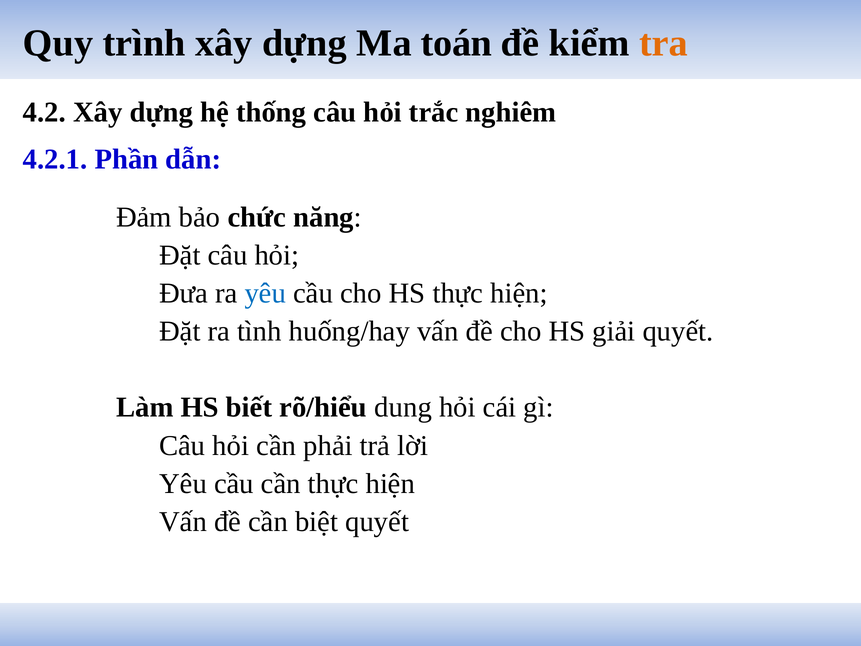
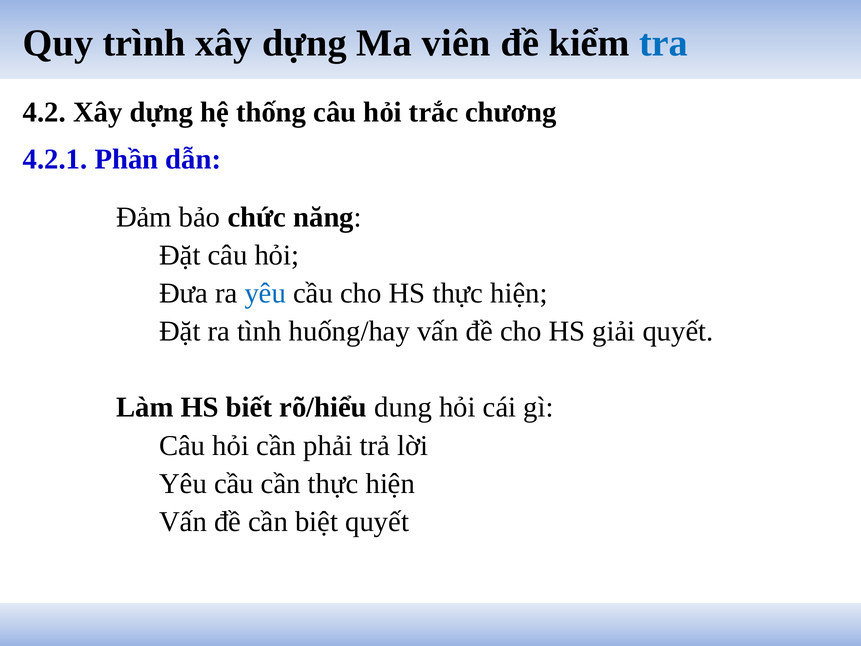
toán: toán -> viên
tra colour: orange -> blue
nghiêm: nghiêm -> chương
